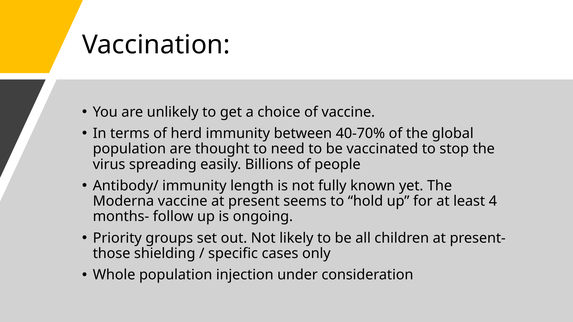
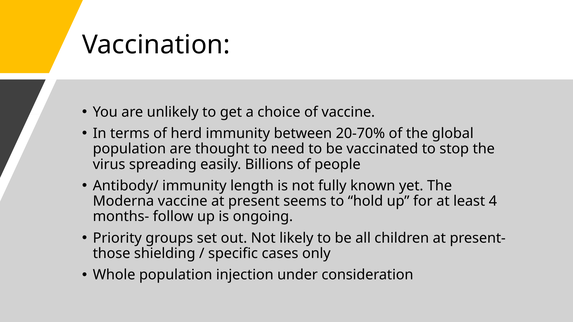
40-70%: 40-70% -> 20-70%
